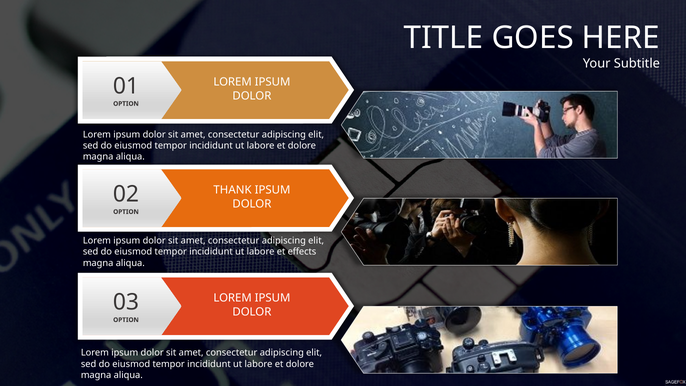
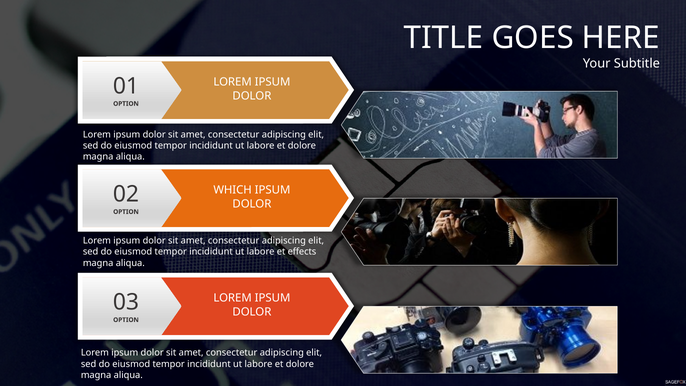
THANK: THANK -> WHICH
